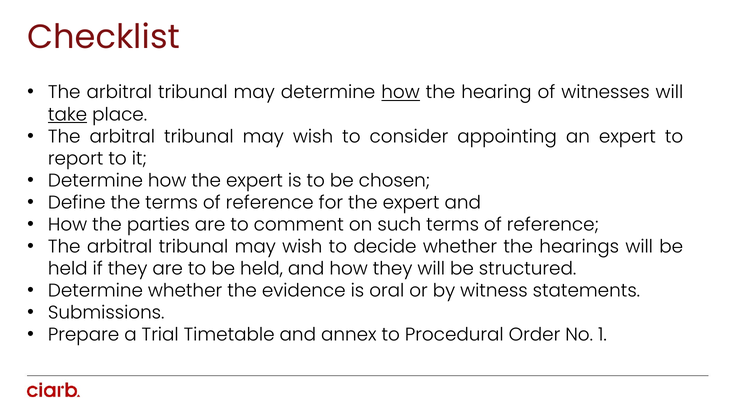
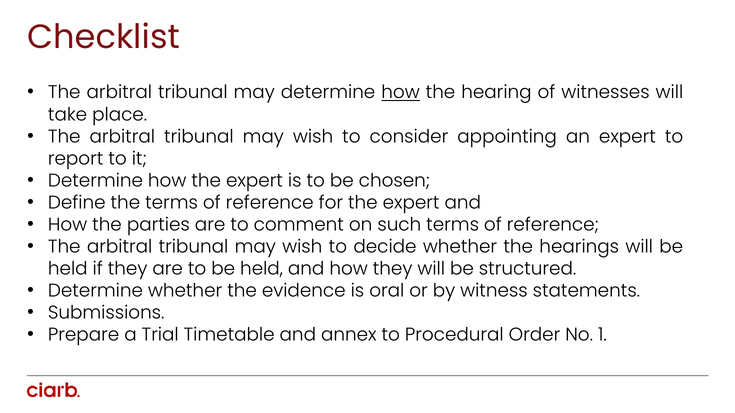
take underline: present -> none
